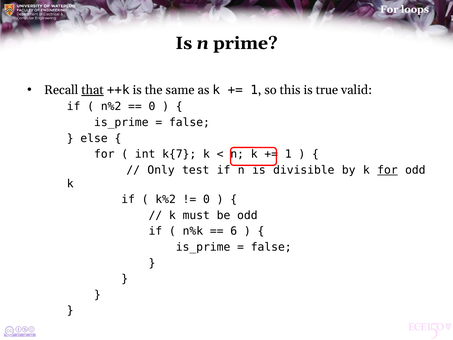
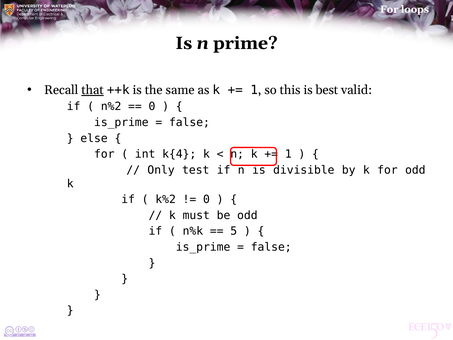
true: true -> best
k{7: k{7 -> k{4
for at (387, 170) underline: present -> none
6: 6 -> 5
